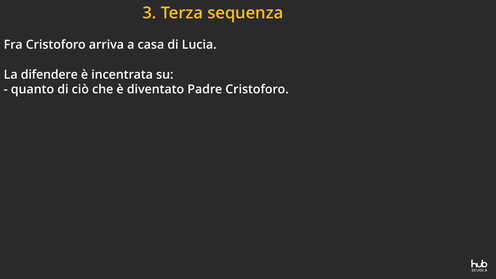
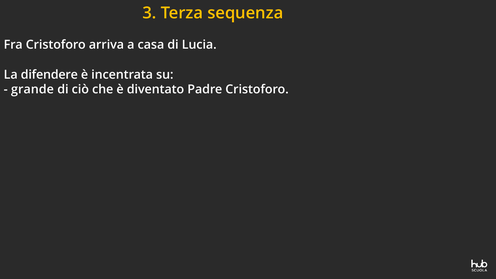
quanto: quanto -> grande
